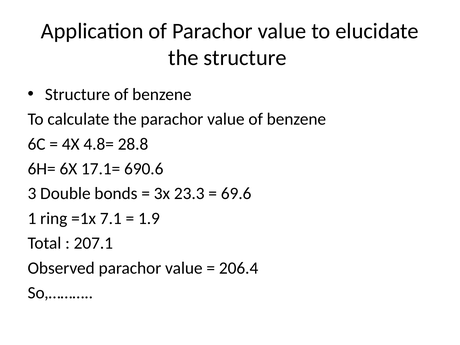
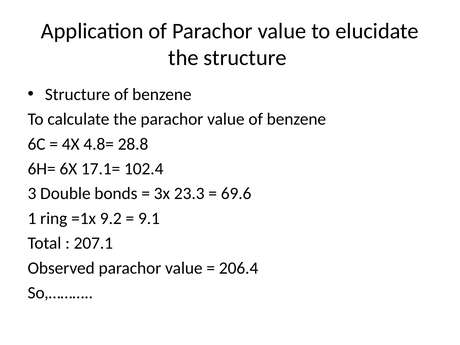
690.6: 690.6 -> 102.4
7.1: 7.1 -> 9.2
1.9: 1.9 -> 9.1
